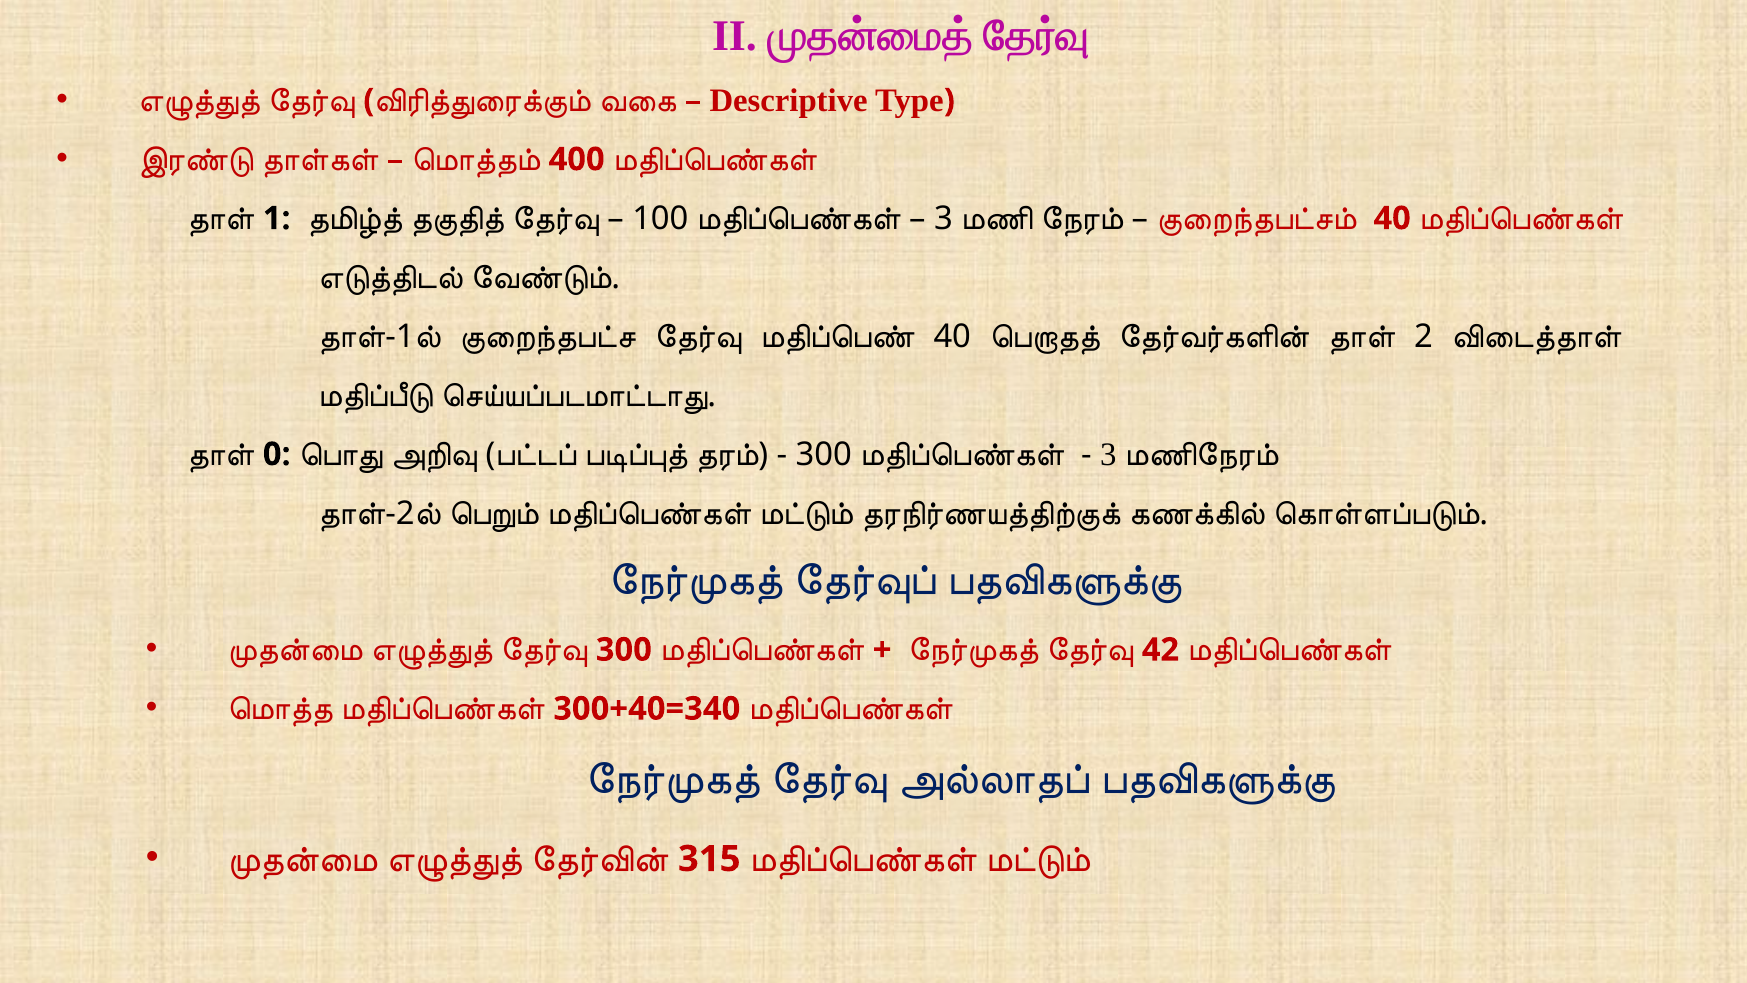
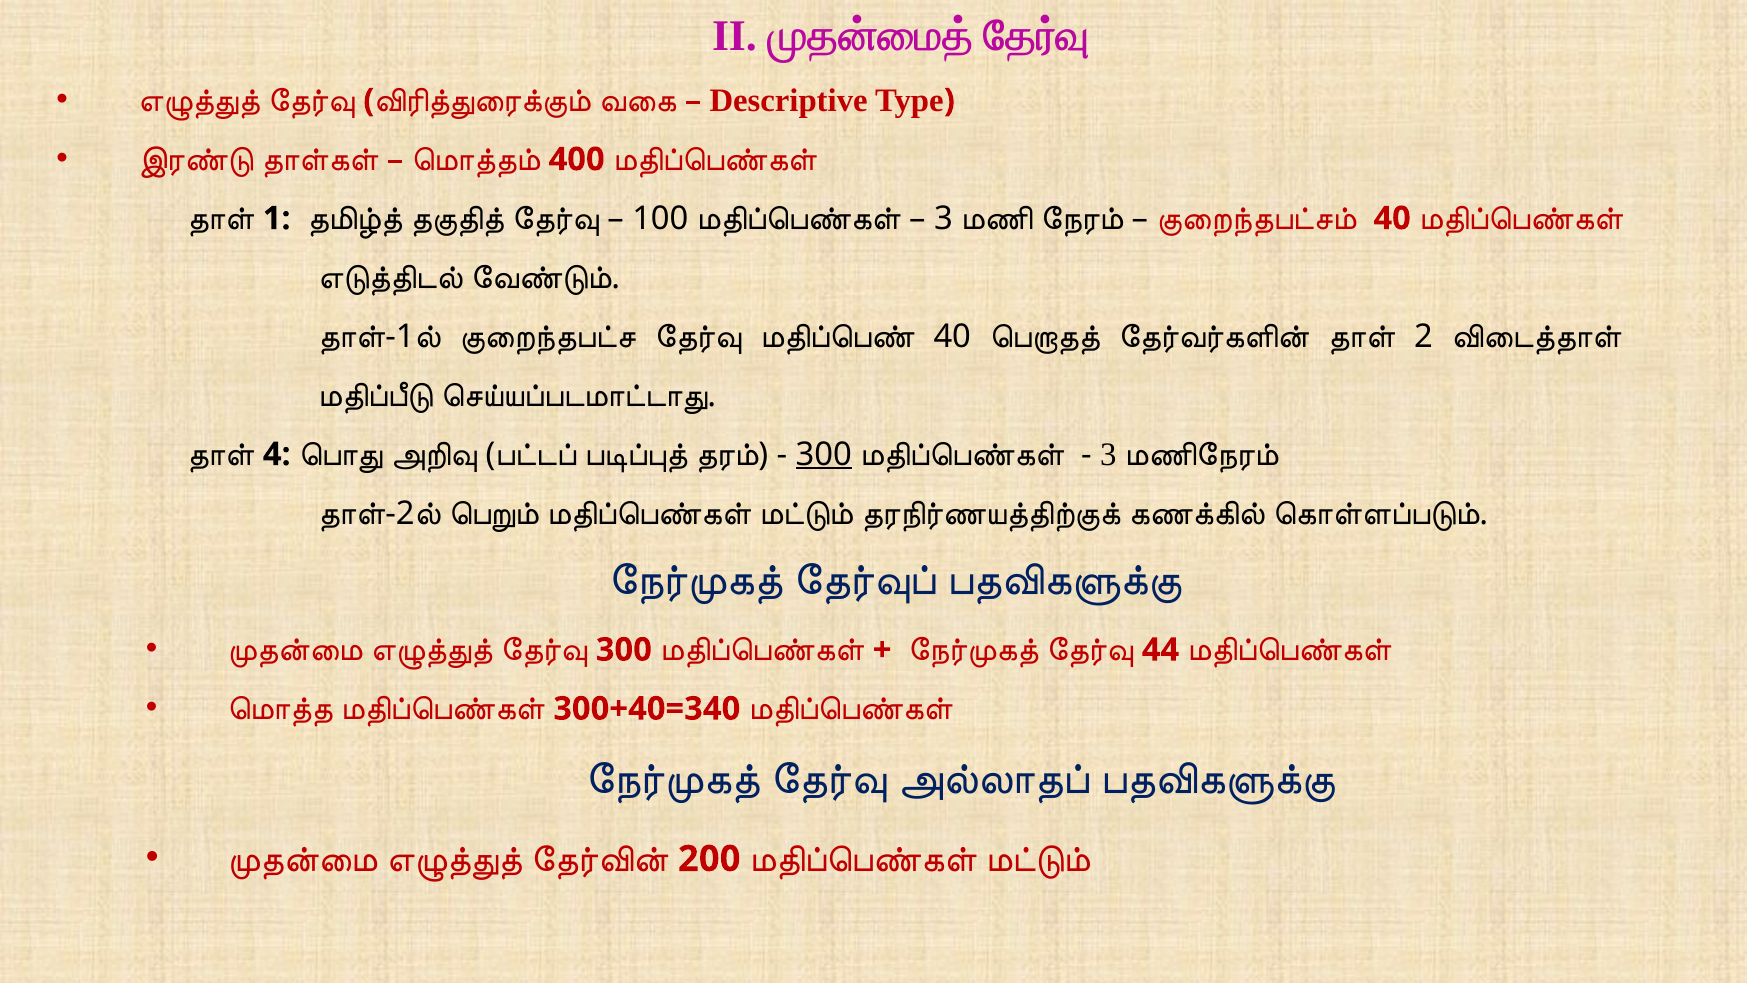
0: 0 -> 4
300 at (824, 454) underline: none -> present
42: 42 -> 44
315: 315 -> 200
